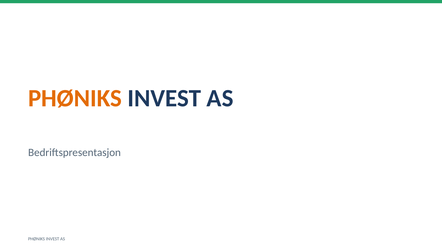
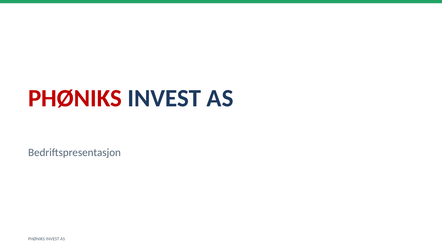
PHØNIKS at (75, 98) colour: orange -> red
